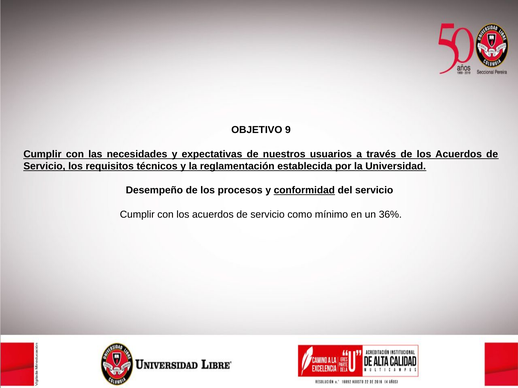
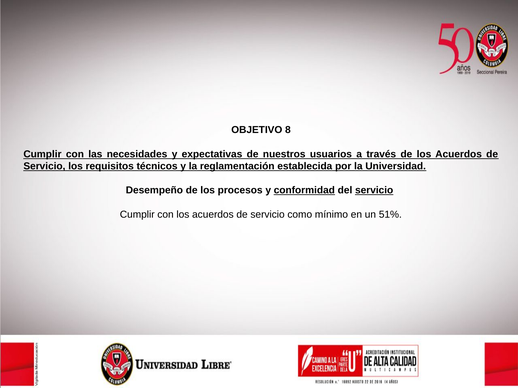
9: 9 -> 8
servicio at (374, 191) underline: none -> present
36%: 36% -> 51%
